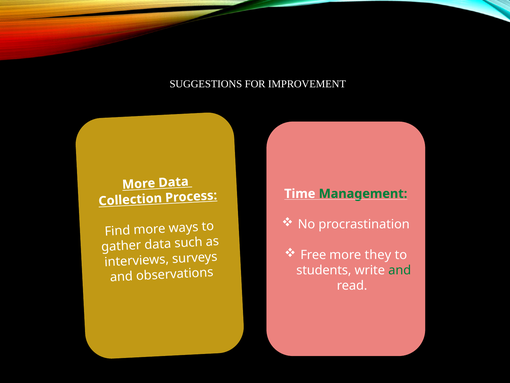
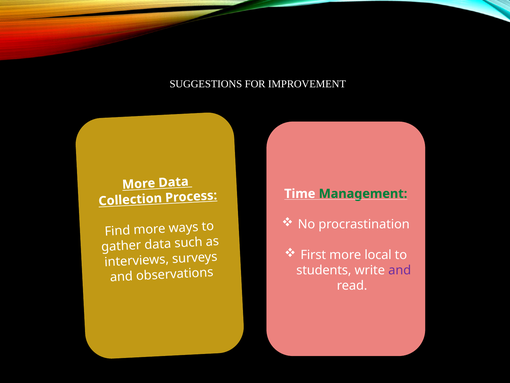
Free: Free -> First
they: they -> local
and at (400, 270) colour: green -> purple
